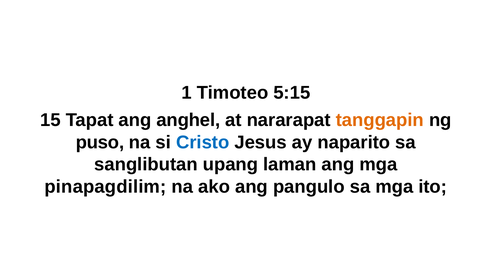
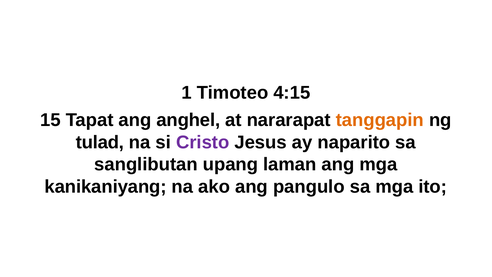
5:15: 5:15 -> 4:15
puso: puso -> tulad
Cristo colour: blue -> purple
pinapagdilim: pinapagdilim -> kanikaniyang
